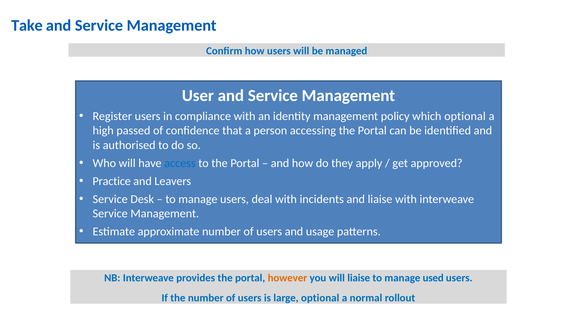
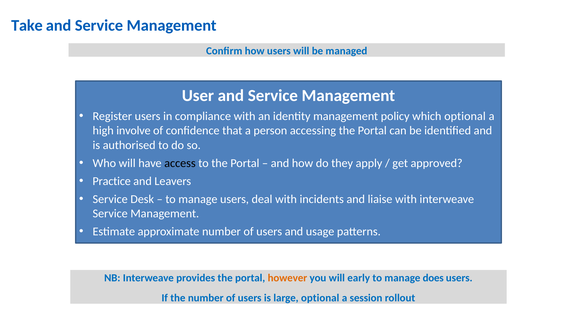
passed: passed -> involve
access colour: blue -> black
will liaise: liaise -> early
used: used -> does
normal: normal -> session
